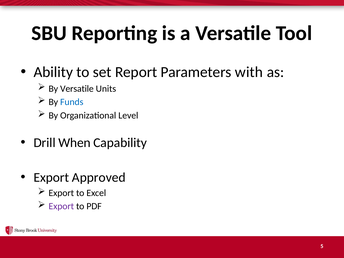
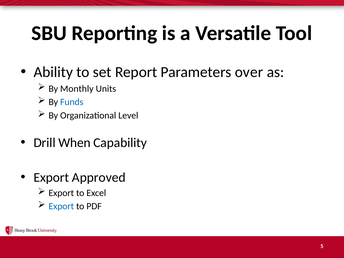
with: with -> over
By Versatile: Versatile -> Monthly
Export at (61, 206) colour: purple -> blue
